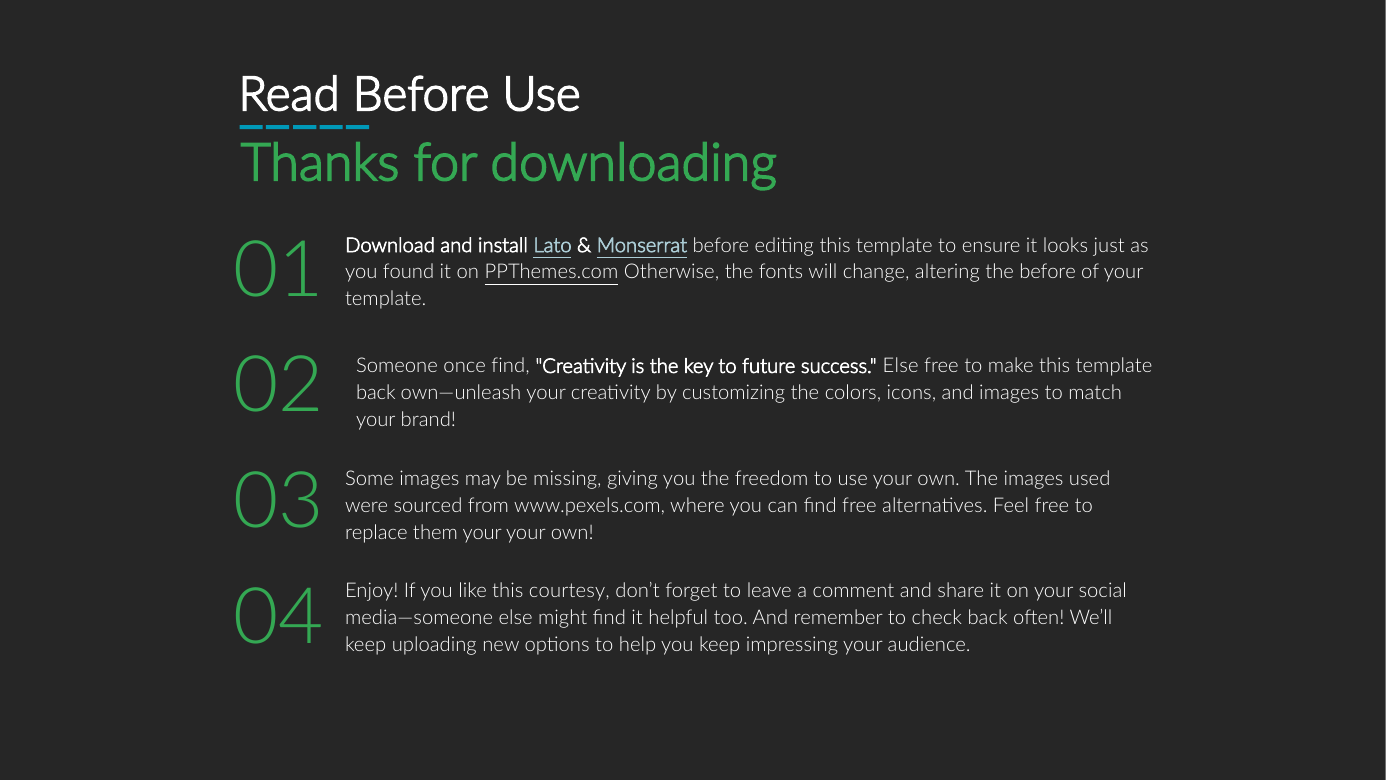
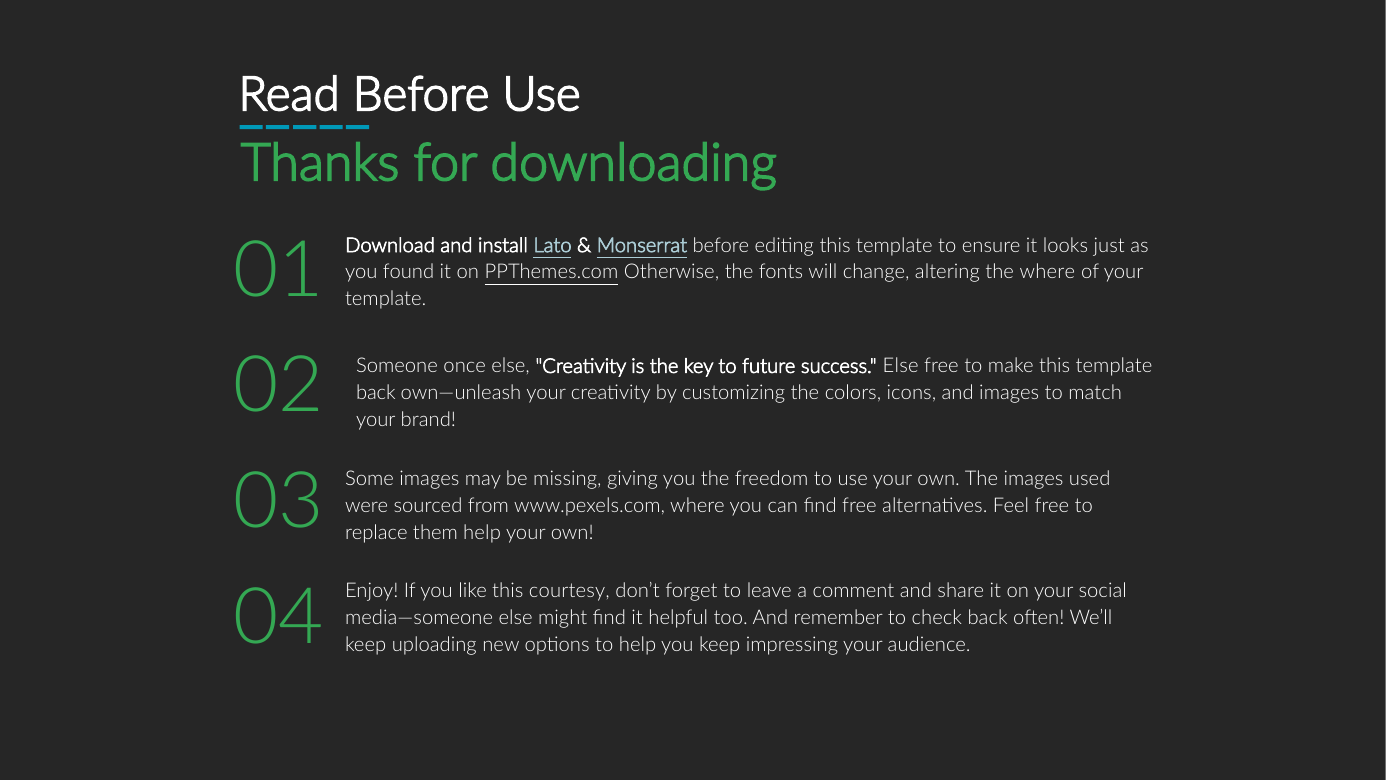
the before: before -> where
once find: find -> else
them your: your -> help
